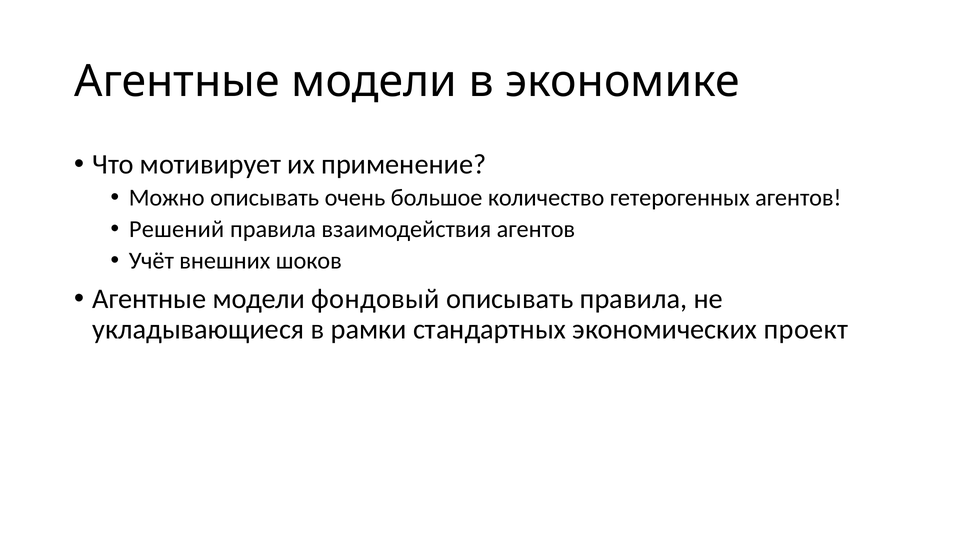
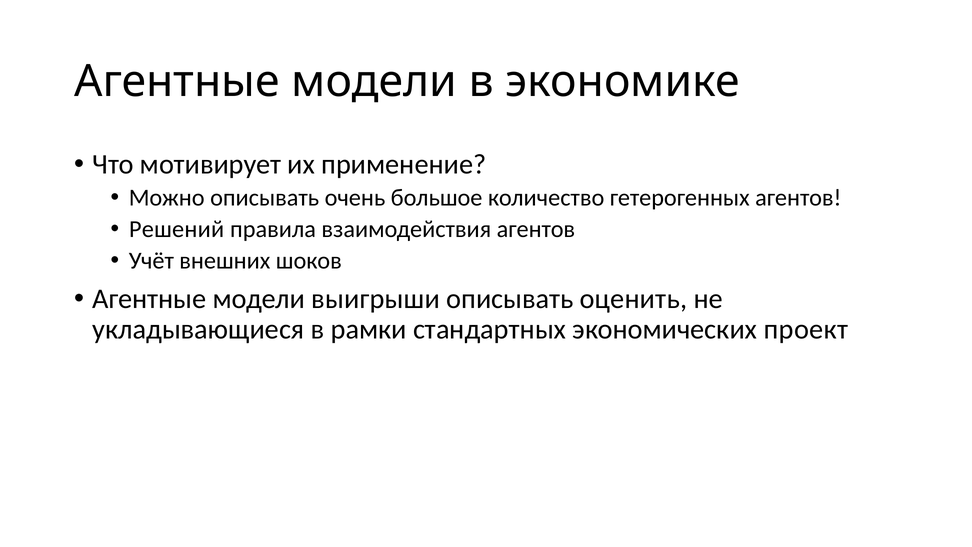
фондовый: фондовый -> выигрыши
описывать правила: правила -> оценить
